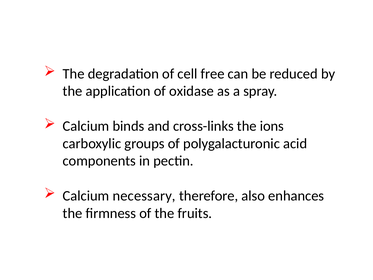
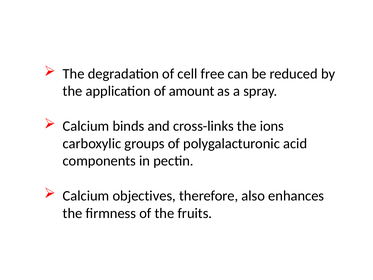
oxidase: oxidase -> amount
necessary: necessary -> objectives
